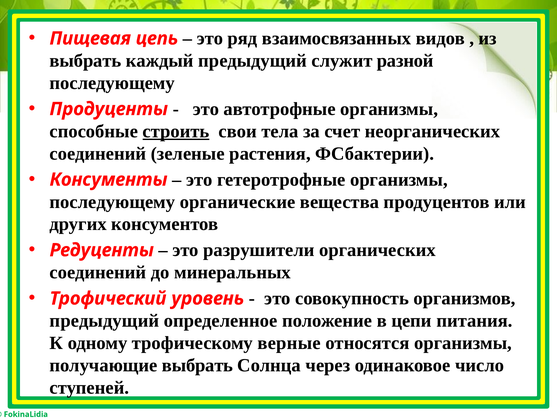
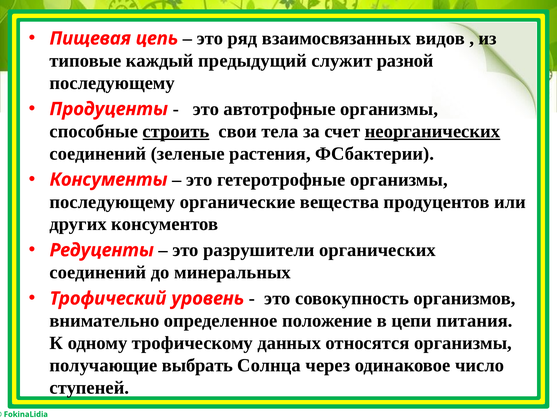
выбрать at (85, 61): выбрать -> типовые
неорганических underline: none -> present
предыдущий at (104, 321): предыдущий -> внимательно
верные: верные -> данных
